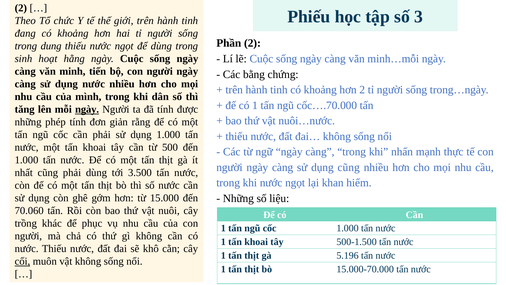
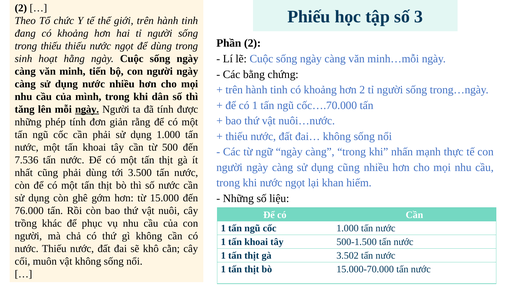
trong dung: dung -> thiếu
1.000 at (27, 160): 1.000 -> 7.536
70.060: 70.060 -> 76.000
5.196: 5.196 -> 3.502
cối underline: present -> none
